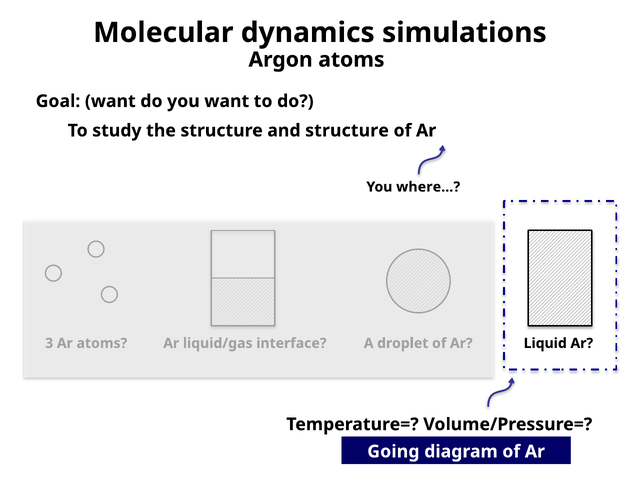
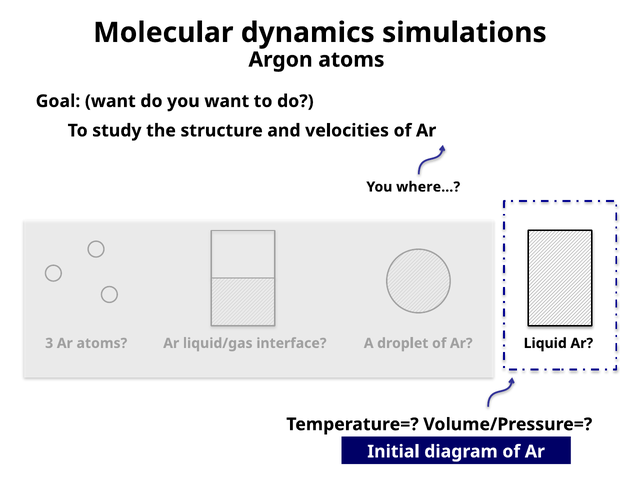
and structure: structure -> velocities
Going: Going -> Initial
